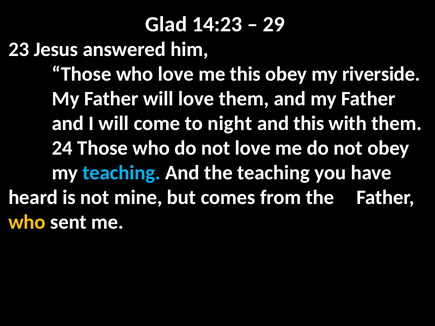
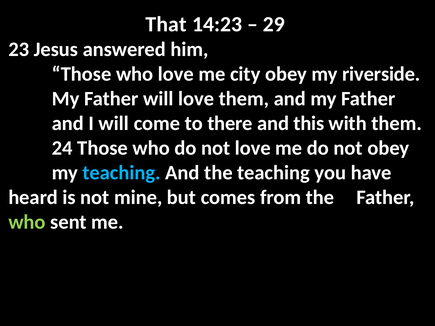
Glad: Glad -> That
me this: this -> city
night: night -> there
who at (27, 222) colour: yellow -> light green
